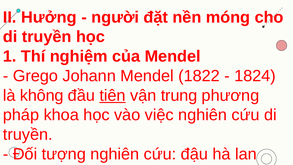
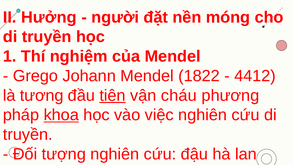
1824: 1824 -> 4412
không: không -> tương
trung: trung -> cháu
khoa underline: none -> present
